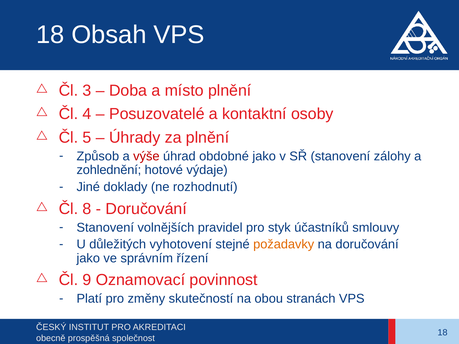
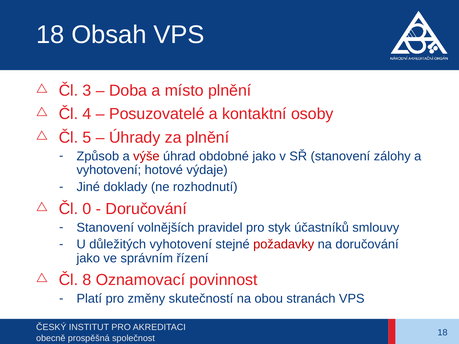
zohlednění at (109, 170): zohlednění -> vyhotovení
8: 8 -> 0
požadavky colour: orange -> red
9: 9 -> 8
